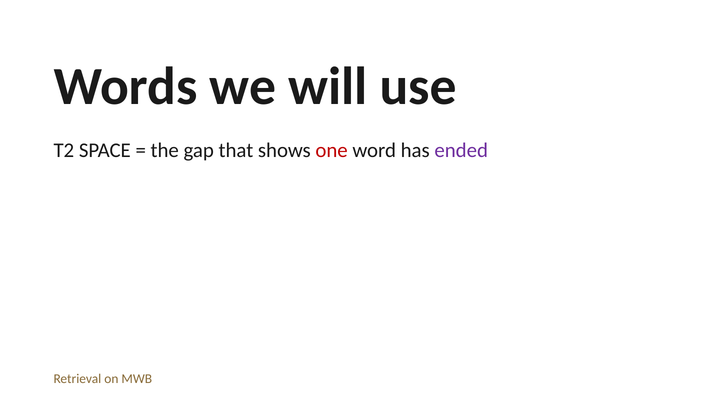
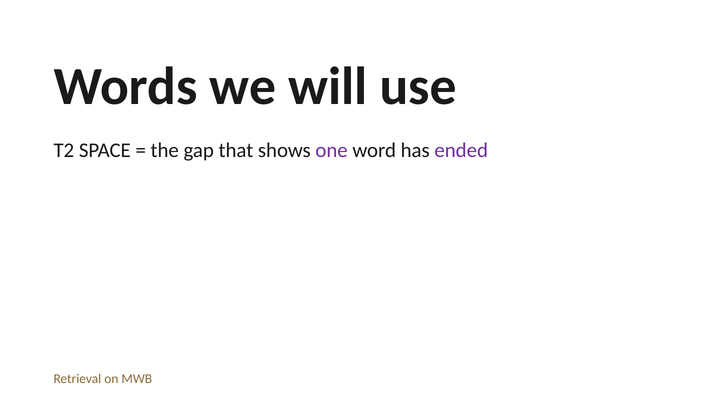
one colour: red -> purple
